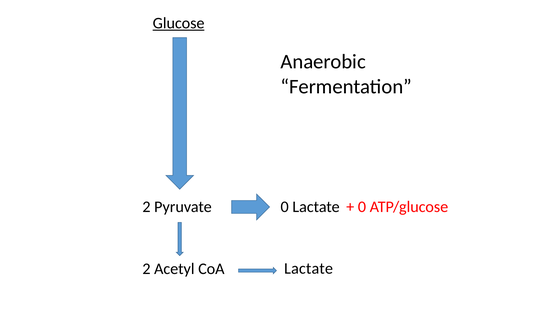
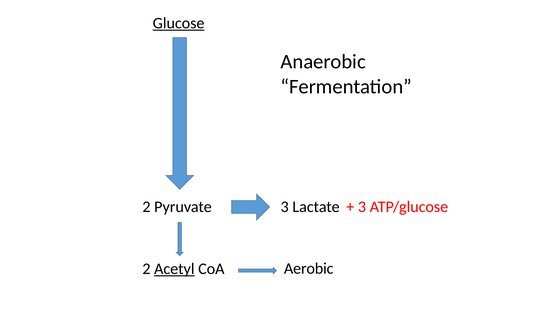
Pyruvate 0: 0 -> 3
0 at (362, 207): 0 -> 3
Acetyl underline: none -> present
CoA Lactate: Lactate -> Aerobic
